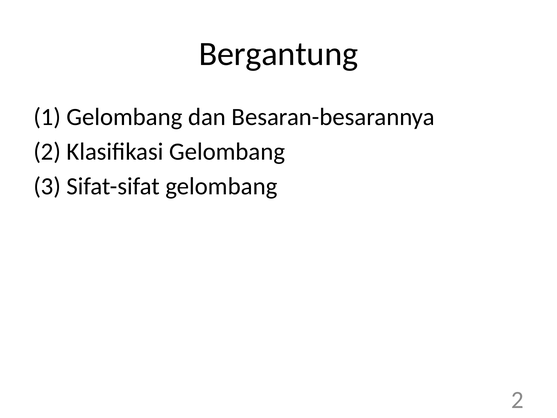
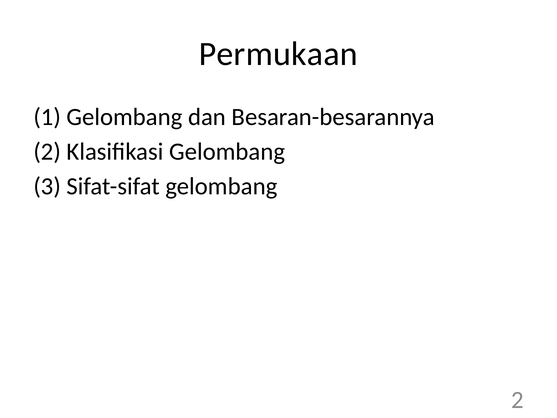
Bergantung: Bergantung -> Permukaan
